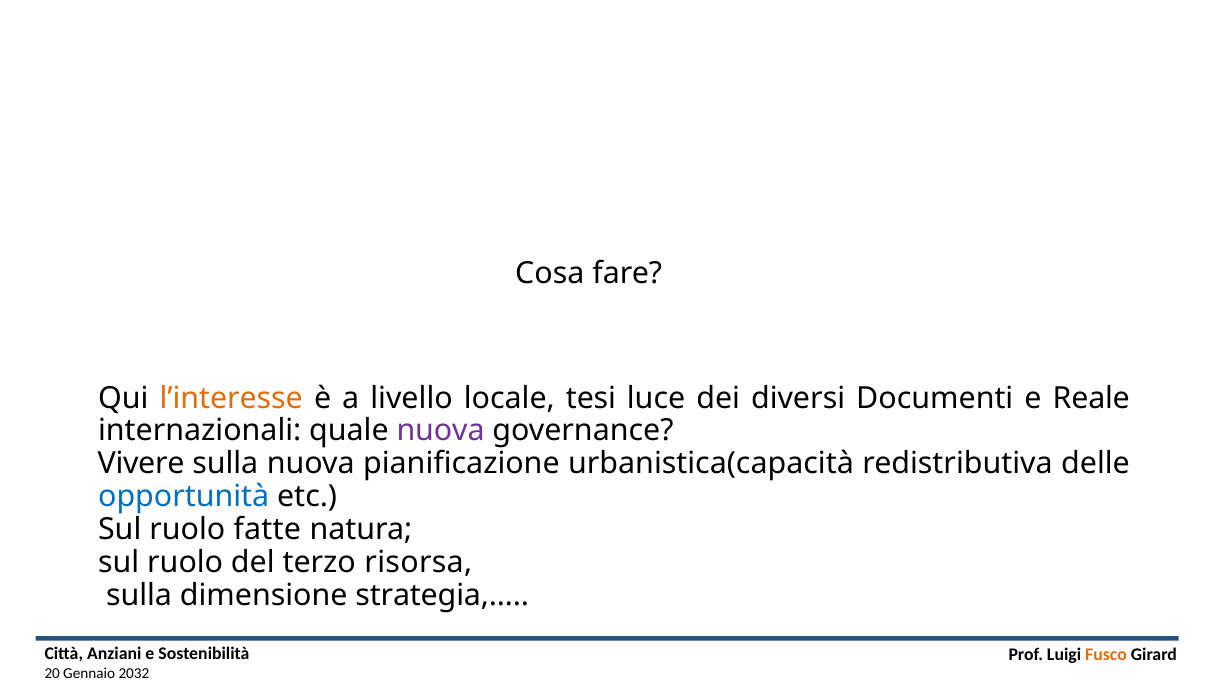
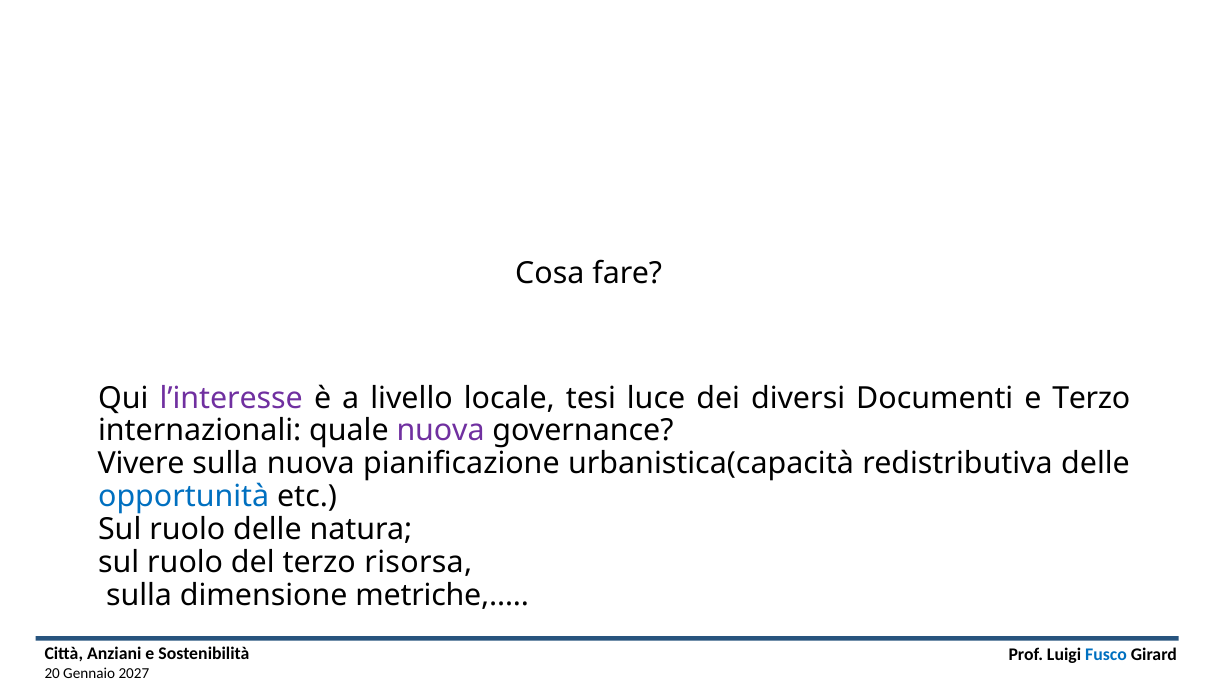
l’interesse colour: orange -> purple
e Reale: Reale -> Terzo
ruolo fatte: fatte -> delle
strategia,…: strategia,… -> metriche,…
Fusco colour: orange -> blue
2032: 2032 -> 2027
